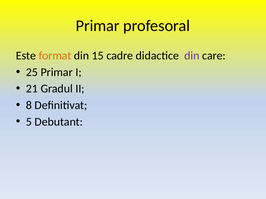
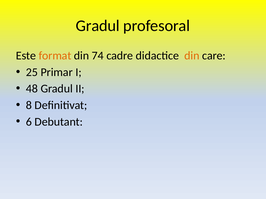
Primar at (98, 26): Primar -> Gradul
15: 15 -> 74
din at (192, 56) colour: purple -> orange
21: 21 -> 48
5: 5 -> 6
